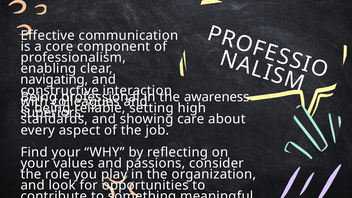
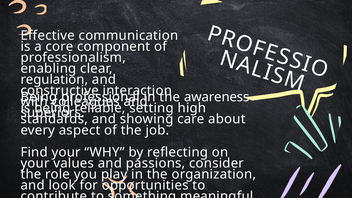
navigating: navigating -> regulation
